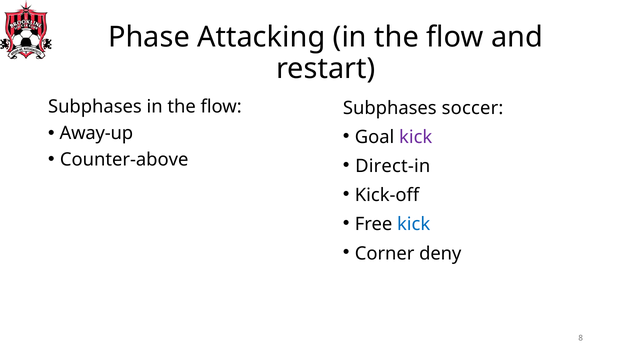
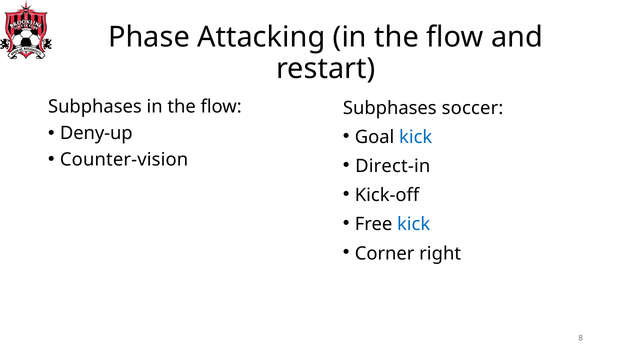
Away-up: Away-up -> Deny-up
kick at (416, 137) colour: purple -> blue
Counter-above: Counter-above -> Counter-vision
deny: deny -> right
